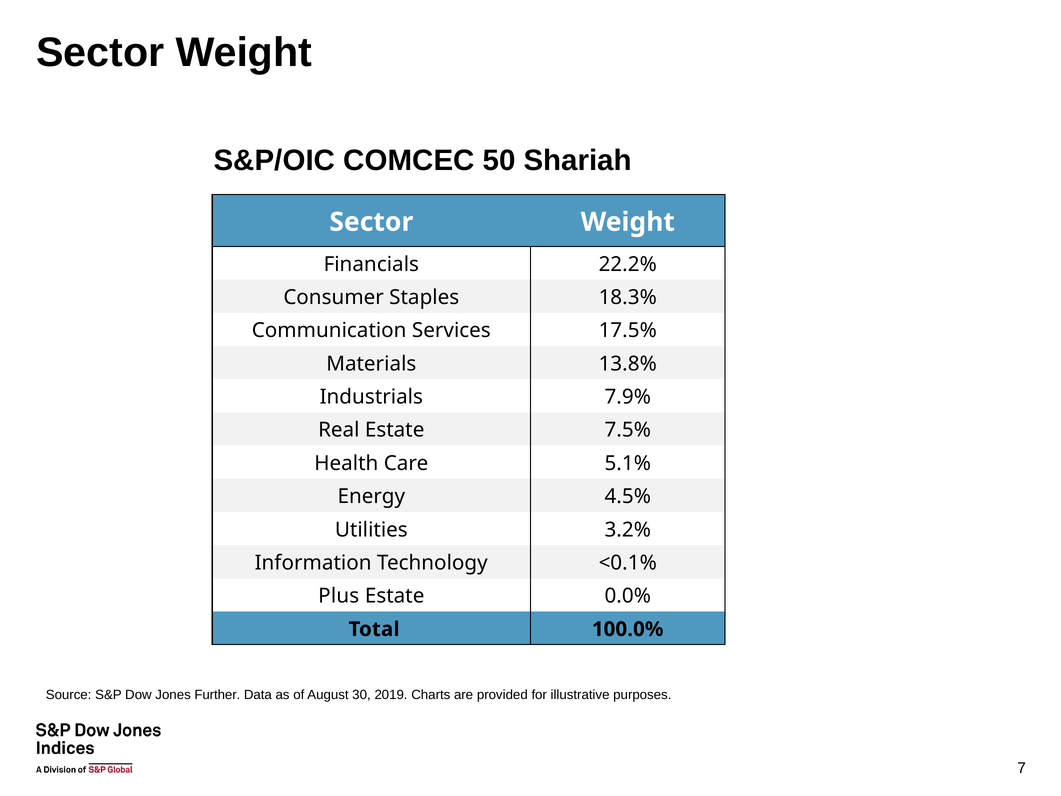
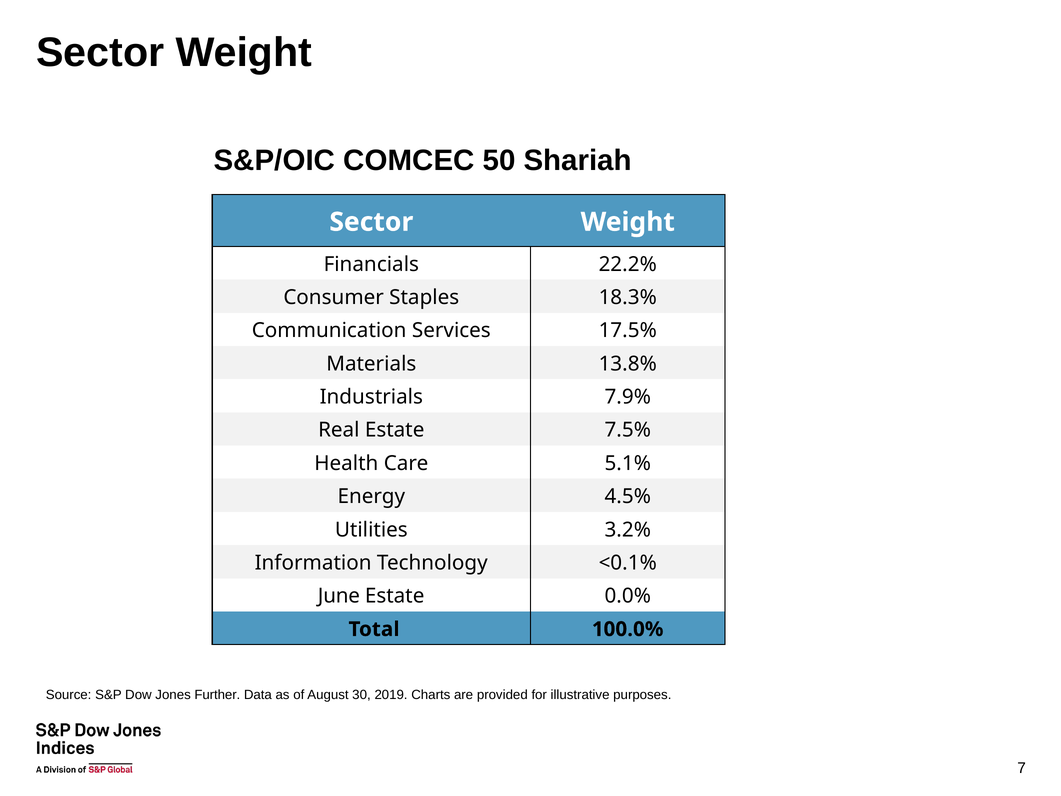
Plus: Plus -> June
